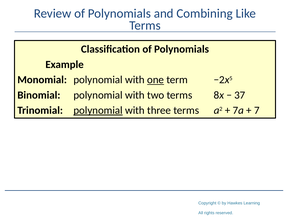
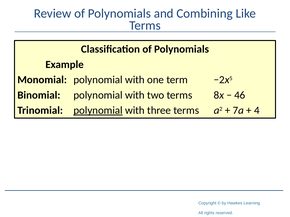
one underline: present -> none
37: 37 -> 46
7: 7 -> 4
